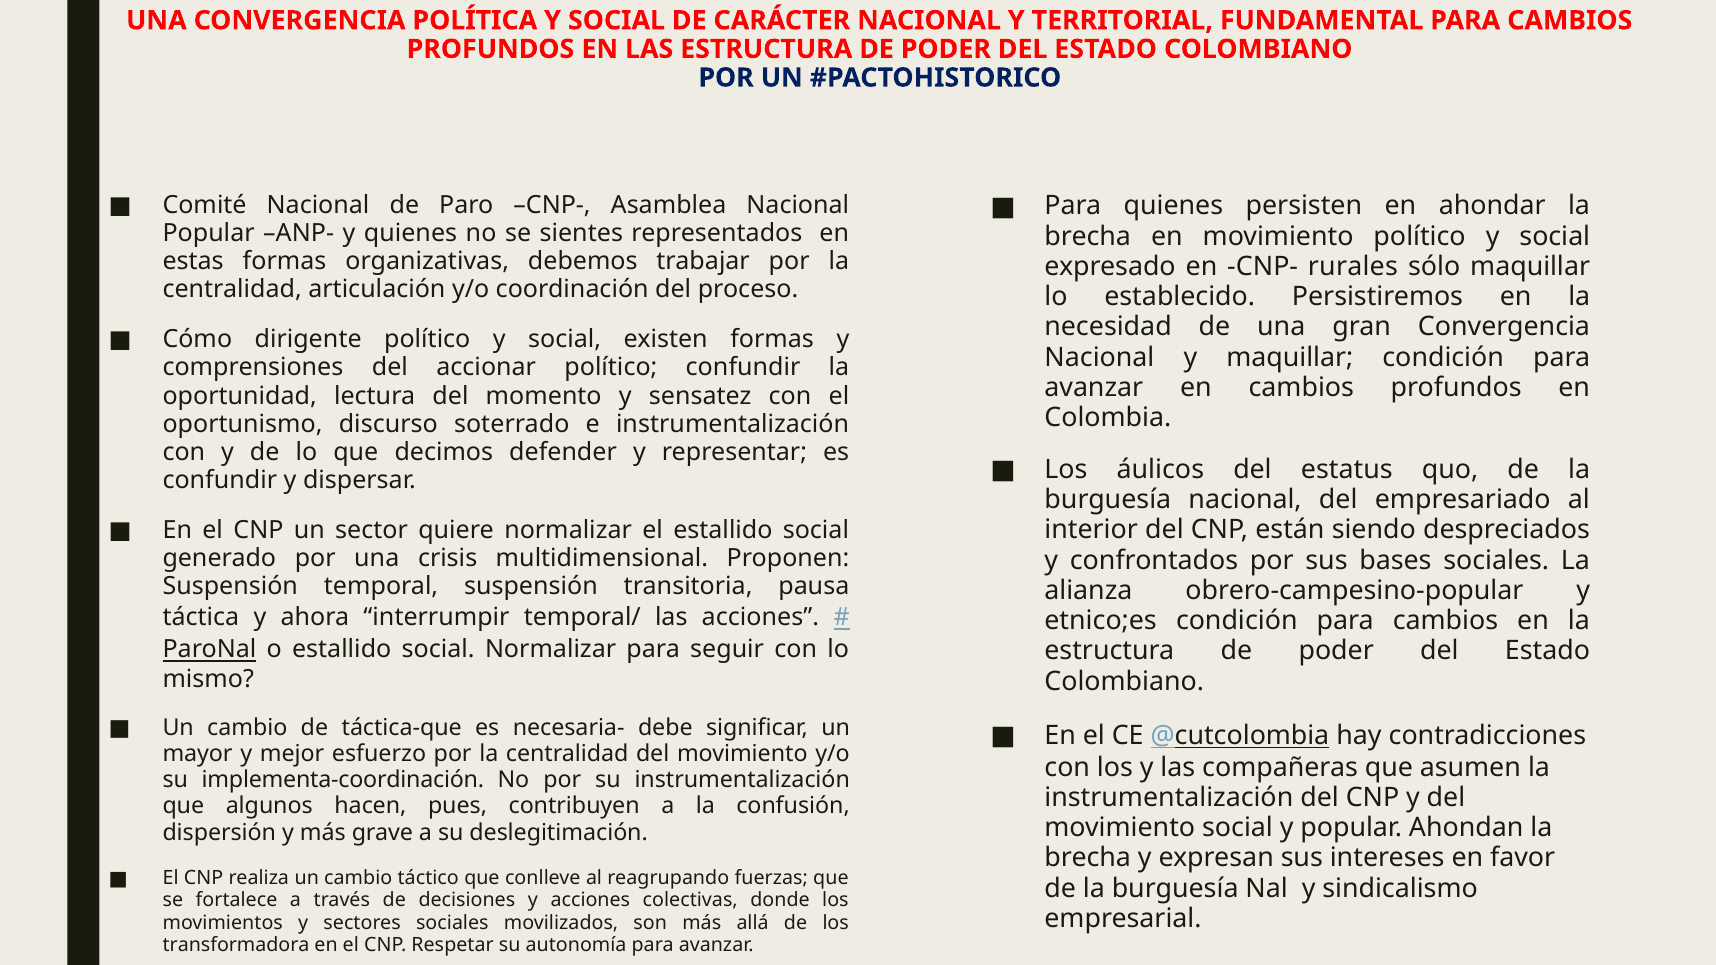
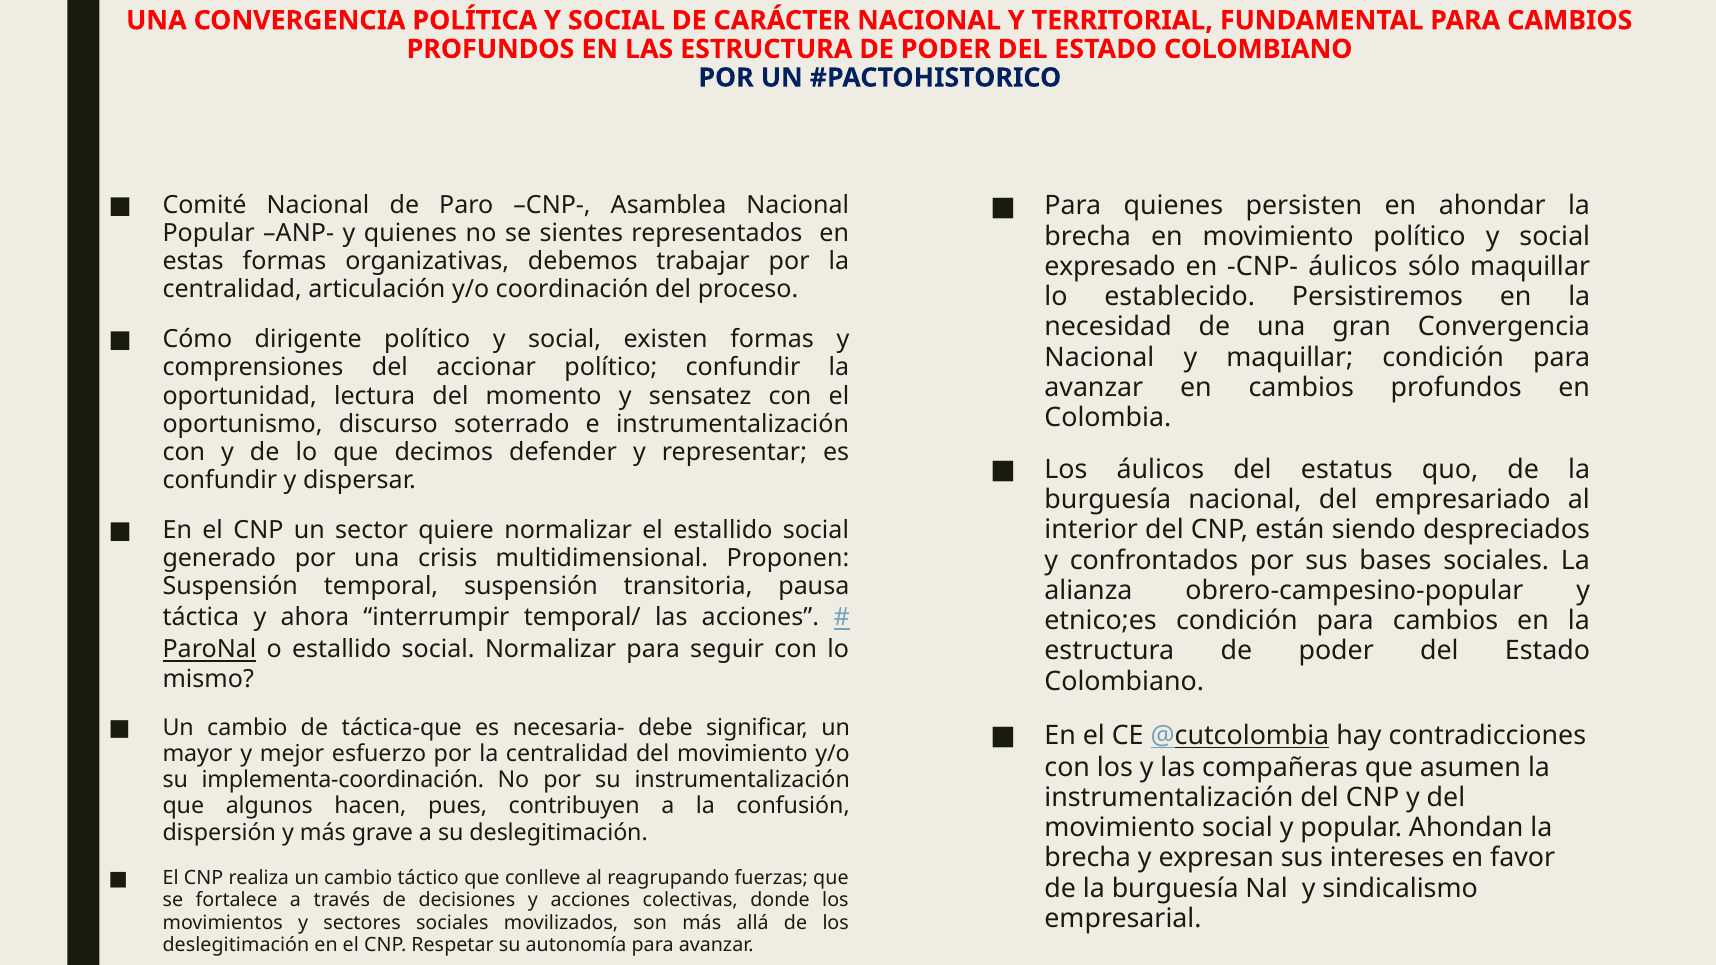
CNP- rurales: rurales -> áulicos
transformadora at (236, 945): transformadora -> deslegitimación
